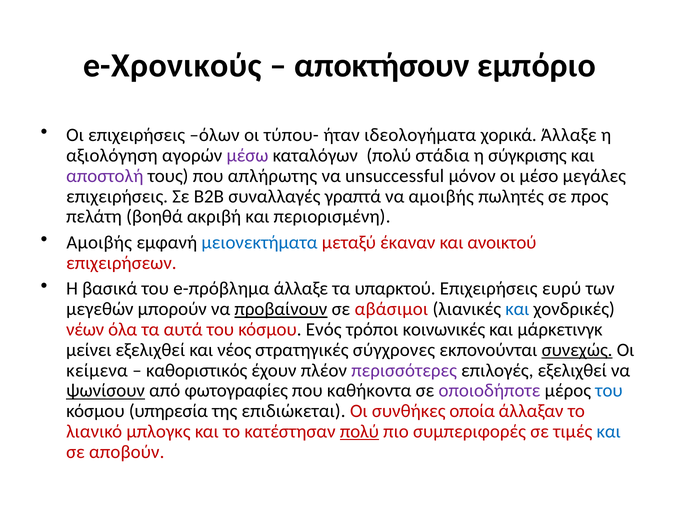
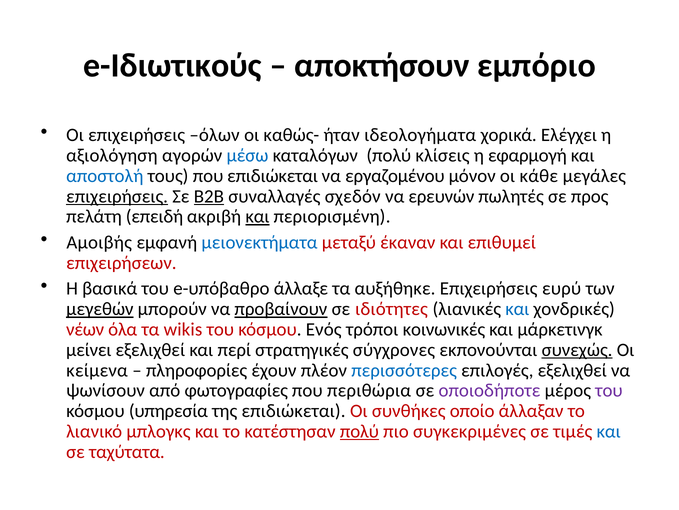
e-Χρονικούς: e-Χρονικούς -> e-Ιδιωτικούς
τύπου-: τύπου- -> καθώς-
χορικά Άλλαξε: Άλλαξε -> Ελέγχει
μέσω colour: purple -> blue
στάδια: στάδια -> κλίσεις
σύγκρισης: σύγκρισης -> εφαρμογή
αποστολή colour: purple -> blue
που απλήρωτης: απλήρωτης -> επιδιώκεται
unsuccessful: unsuccessful -> εργαζομένου
μέσο: μέσο -> κάθε
επιχειρήσεις at (117, 196) underline: none -> present
B2B underline: none -> present
γραπτά: γραπτά -> σχεδόν
να αμοιβής: αμοιβής -> ερευνών
βοηθά: βοηθά -> επειδή
και at (257, 216) underline: none -> present
ανοικτού: ανοικτού -> επιθυμεί
e-πρόβλημα: e-πρόβλημα -> e-υπόβαθρο
υπαρκτού: υπαρκτού -> αυξήθηκε
μεγεθών underline: none -> present
αβάσιμοι: αβάσιμοι -> ιδιότητες
αυτά: αυτά -> wikis
νέος: νέος -> περί
καθοριστικός: καθοριστικός -> πληροφορίες
περισσότερες colour: purple -> blue
ψωνίσουν underline: present -> none
καθήκοντα: καθήκοντα -> περιθώρια
του at (609, 390) colour: blue -> purple
οποία: οποία -> οποίο
συμπεριφορές: συμπεριφορές -> συγκεκριμένες
αποβούν: αποβούν -> ταχύτατα
